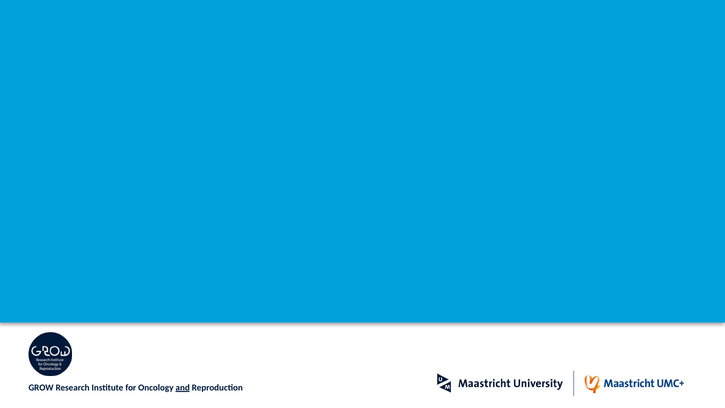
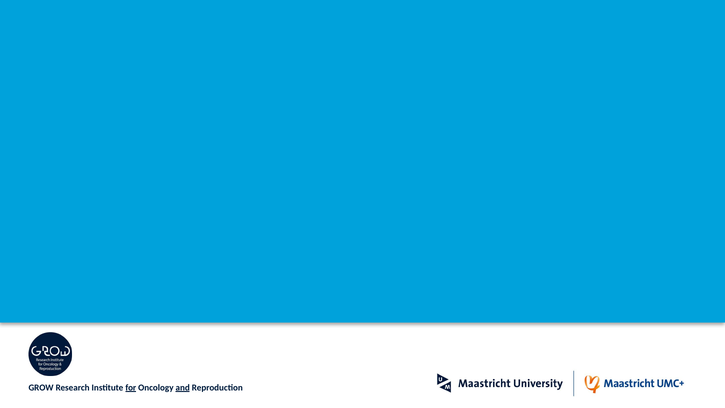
for underline: none -> present
